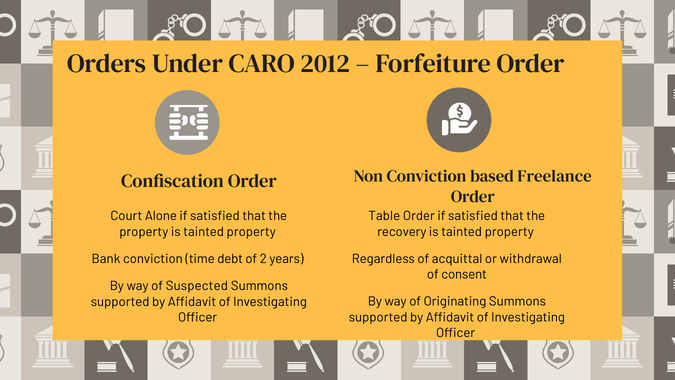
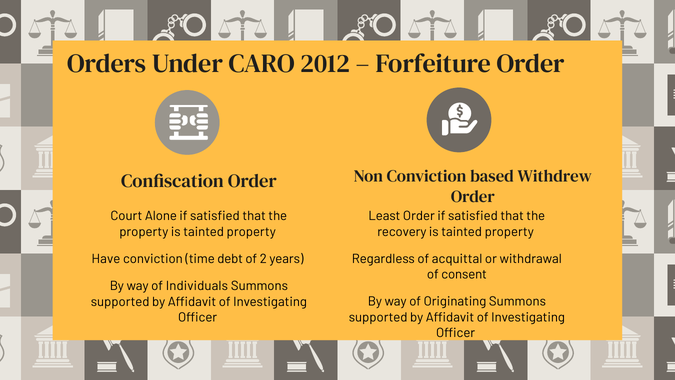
Freelance: Freelance -> Withdrew
Table: Table -> Least
Bank: Bank -> Have
Suspected: Suspected -> Individuals
